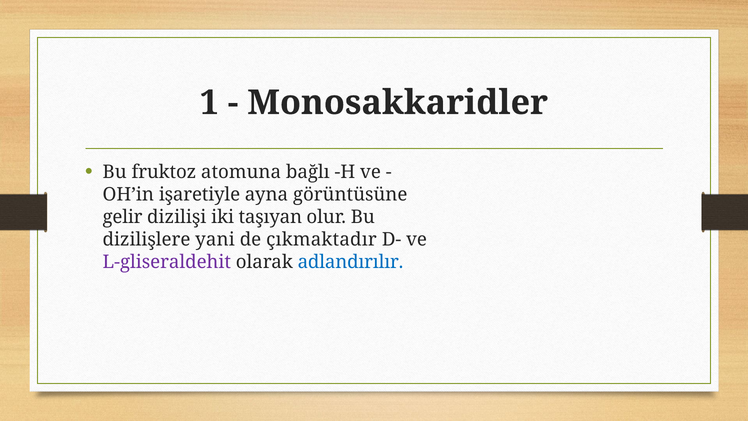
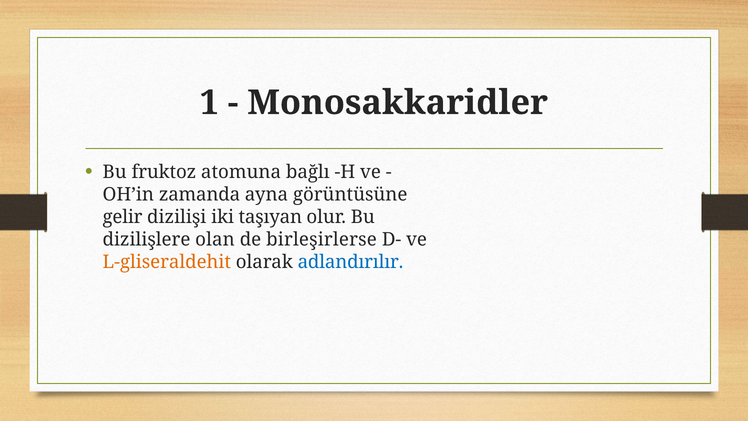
işaretiyle: işaretiyle -> zamanda
yani: yani -> olan
çıkmaktadır: çıkmaktadır -> birleşirlerse
L-gliseraldehit colour: purple -> orange
